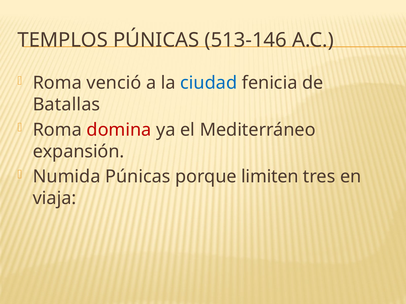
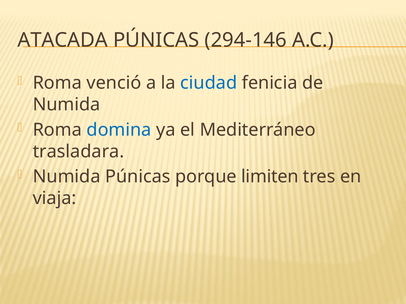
TEMPLOS: TEMPLOS -> ATACADA
513-146: 513-146 -> 294-146
Batallas at (67, 105): Batallas -> Numida
domina colour: red -> blue
expansión: expansión -> trasladara
